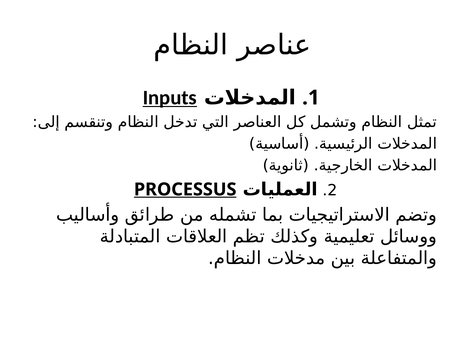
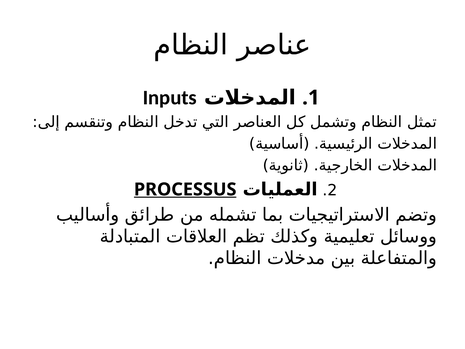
Inputs underline: present -> none
